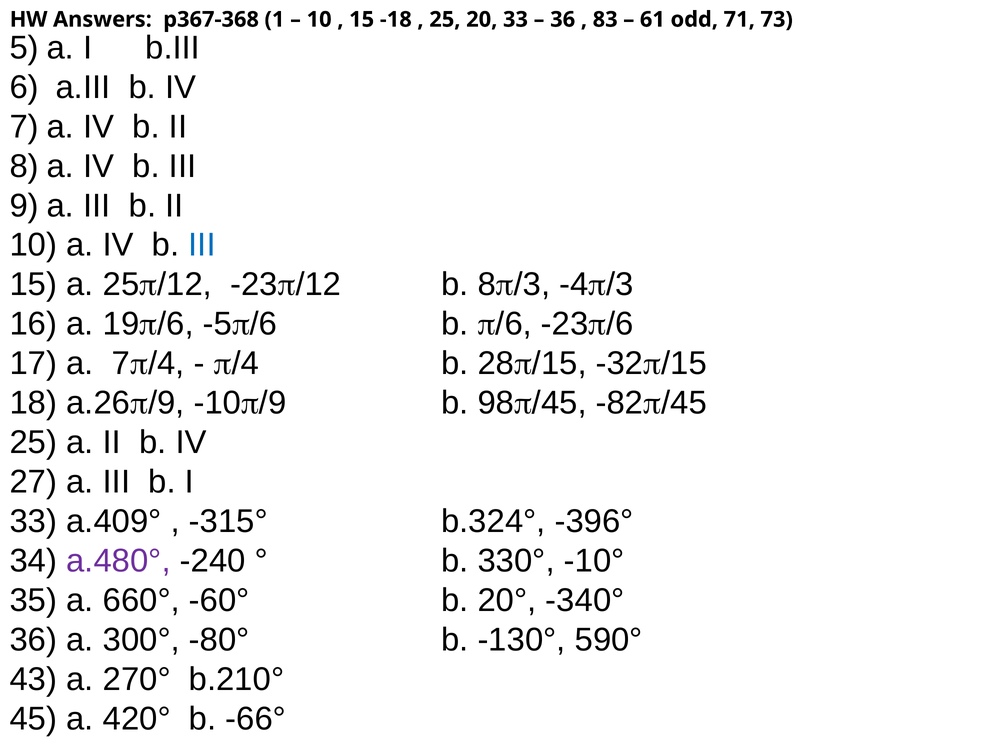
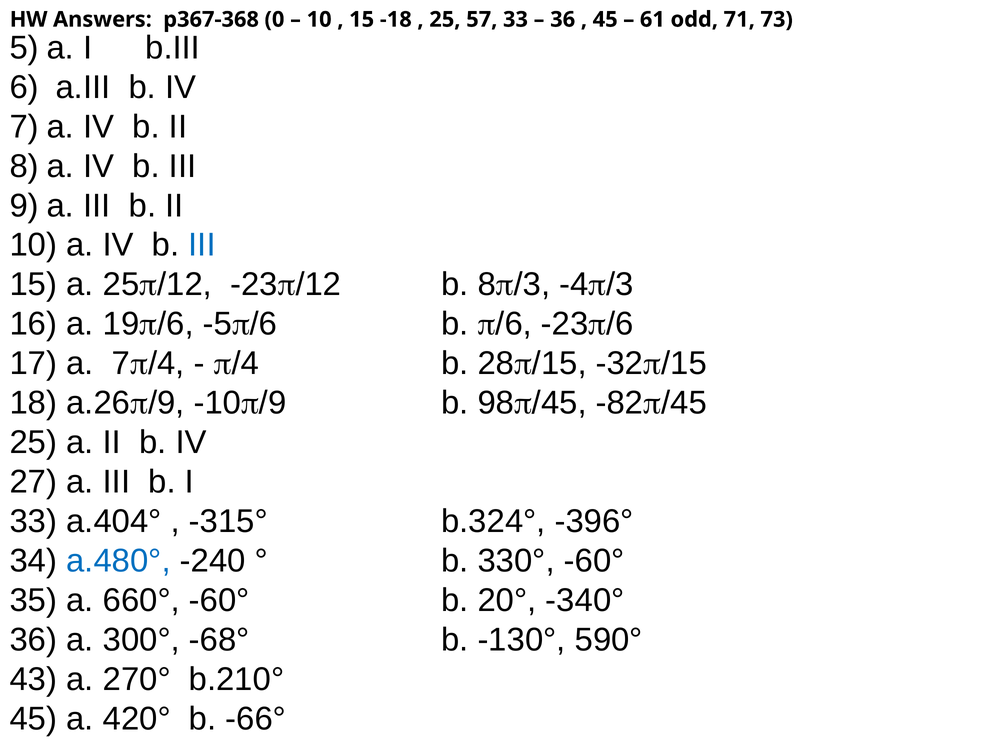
1: 1 -> 0
20: 20 -> 57
83 at (605, 19): 83 -> 45
a.409°: a.409° -> a.404°
a.480° colour: purple -> blue
330° -10°: -10° -> -60°
-80°: -80° -> -68°
